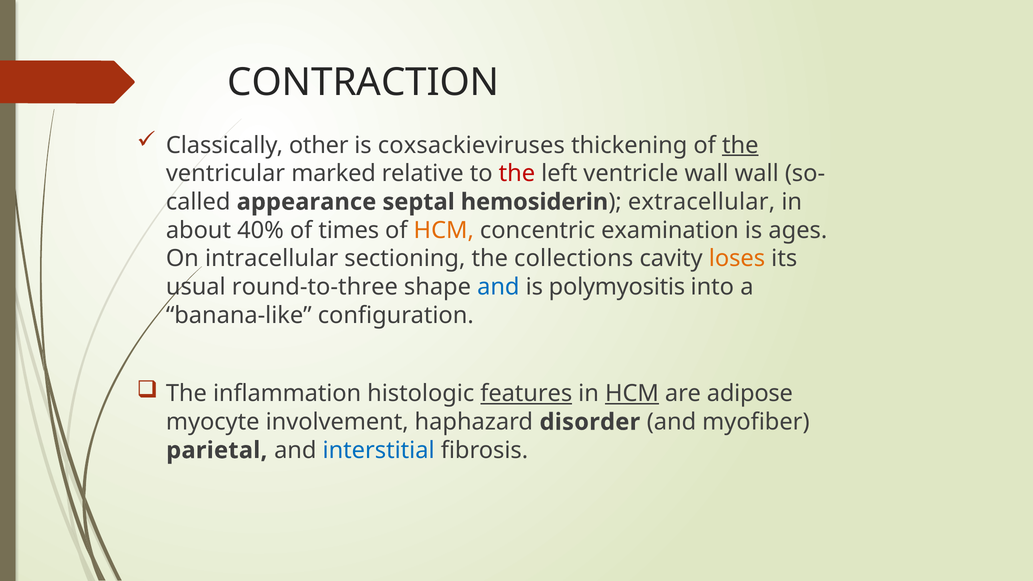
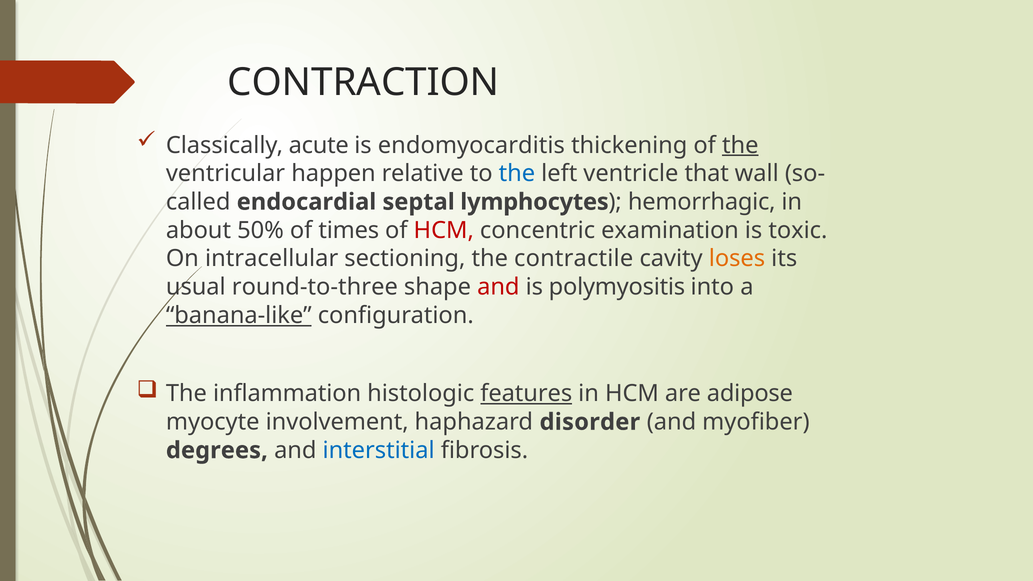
other: other -> acute
coxsackieviruses: coxsackieviruses -> endomyocarditis
marked: marked -> happen
the at (517, 174) colour: red -> blue
ventricle wall: wall -> that
appearance: appearance -> endocardial
hemosiderin: hemosiderin -> lymphocytes
extracellular: extracellular -> hemorrhagic
40%: 40% -> 50%
HCM at (444, 230) colour: orange -> red
ages: ages -> toxic
collections: collections -> contractile
and at (498, 287) colour: blue -> red
banana-like underline: none -> present
HCM at (632, 394) underline: present -> none
parietal: parietal -> degrees
